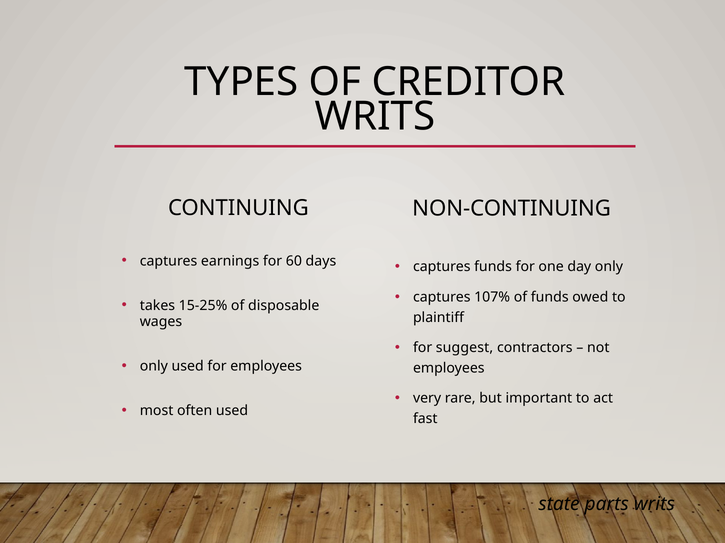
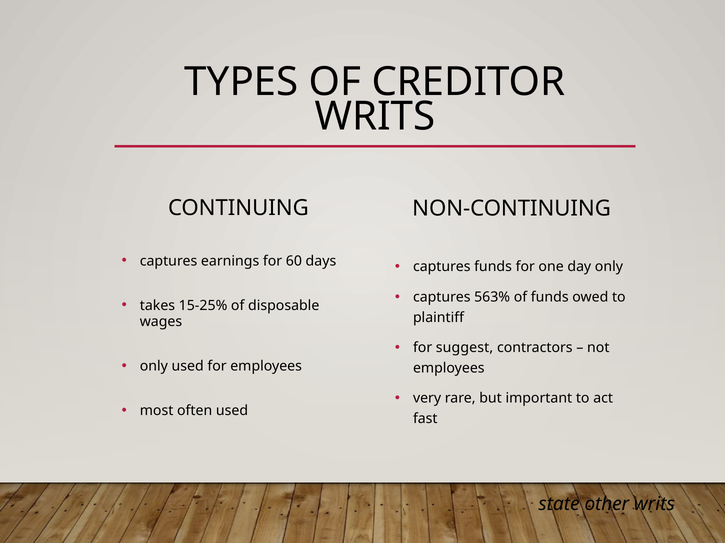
107%: 107% -> 563%
parts: parts -> other
